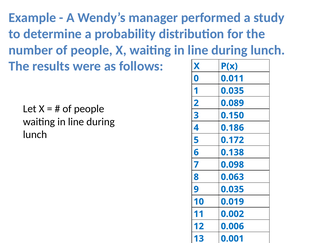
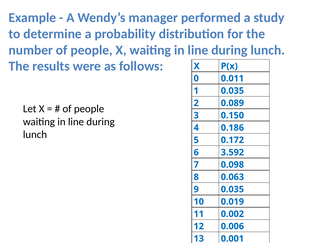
0.138: 0.138 -> 3.592
